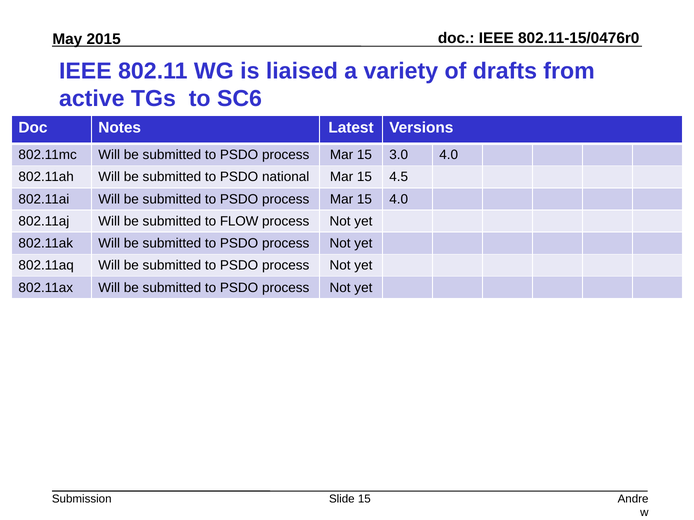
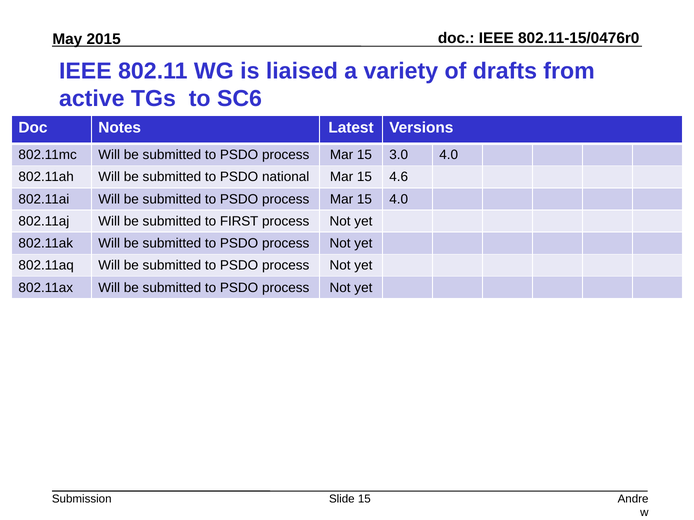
4.5: 4.5 -> 4.6
FLOW: FLOW -> FIRST
